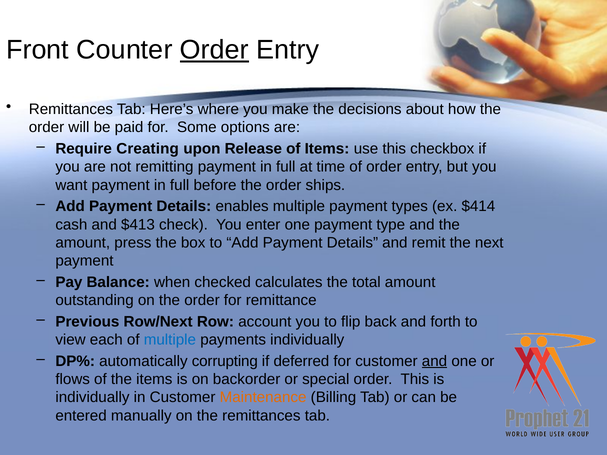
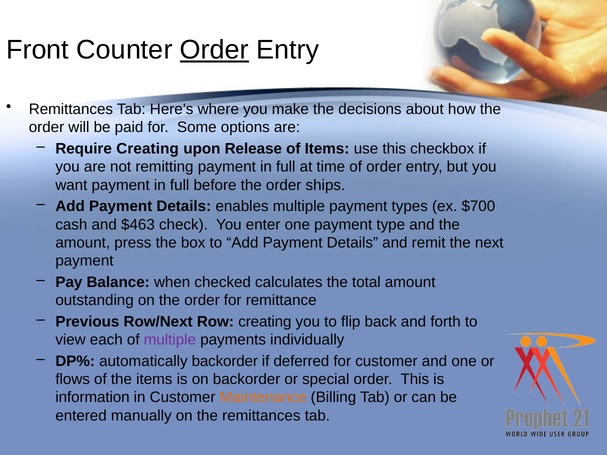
$414: $414 -> $700
$413: $413 -> $463
Row account: account -> creating
multiple at (170, 340) colour: blue -> purple
automatically corrupting: corrupting -> backorder
and at (435, 361) underline: present -> none
individually at (92, 398): individually -> information
